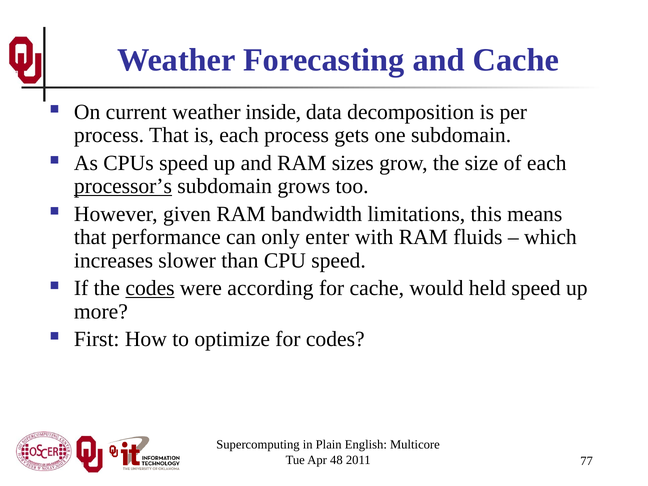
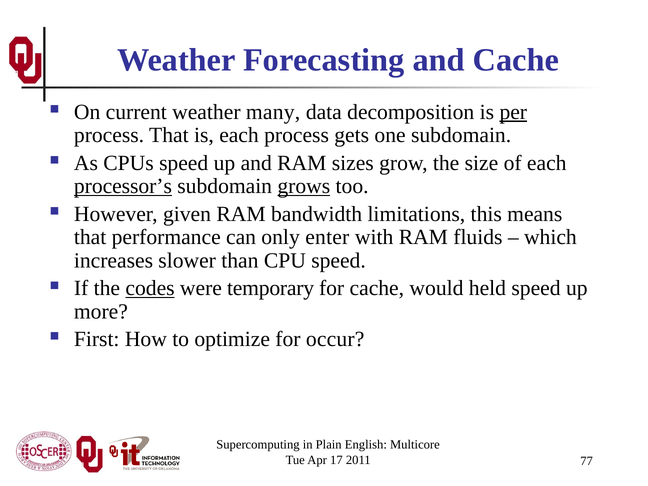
inside: inside -> many
per underline: none -> present
grows underline: none -> present
according: according -> temporary
for codes: codes -> occur
48: 48 -> 17
